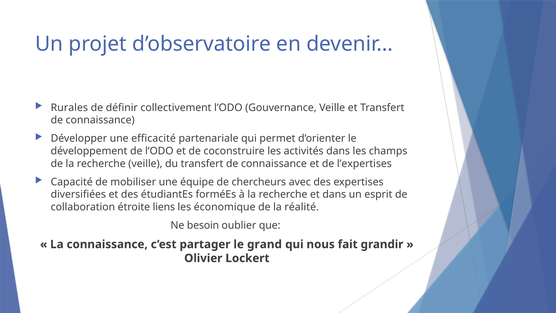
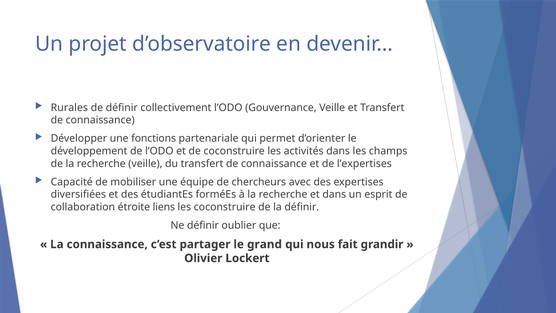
efficacité: efficacité -> fonctions
les économique: économique -> coconstruire
la réalité: réalité -> définir
Ne besoin: besoin -> définir
